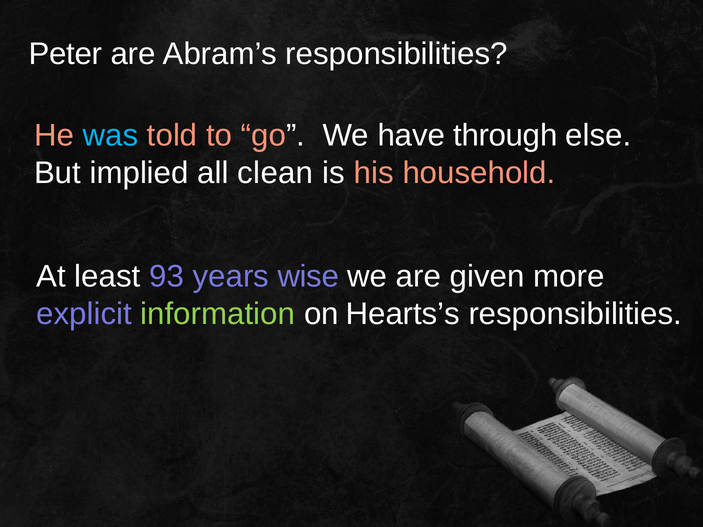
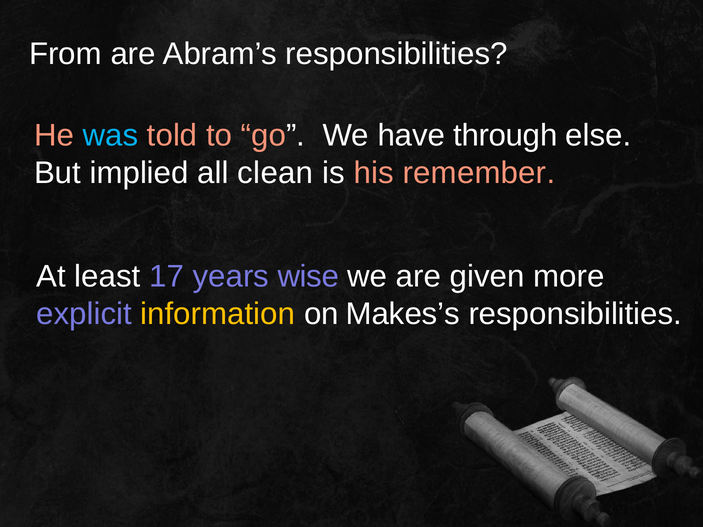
Peter: Peter -> From
household: household -> remember
93: 93 -> 17
information colour: light green -> yellow
Hearts’s: Hearts’s -> Makes’s
